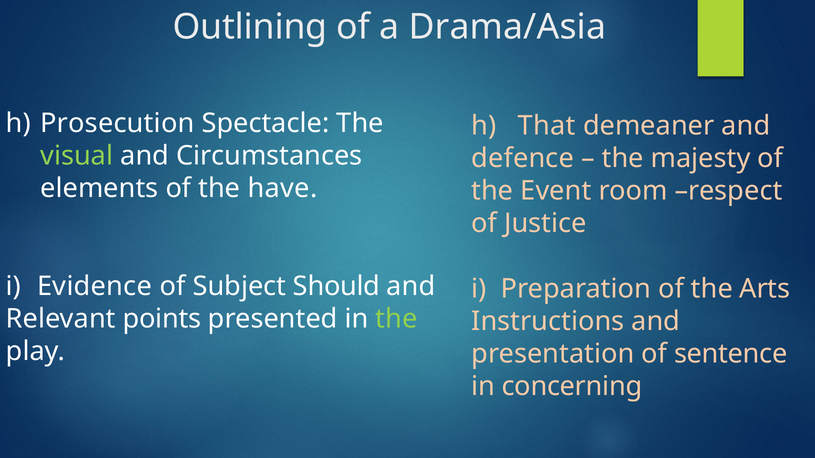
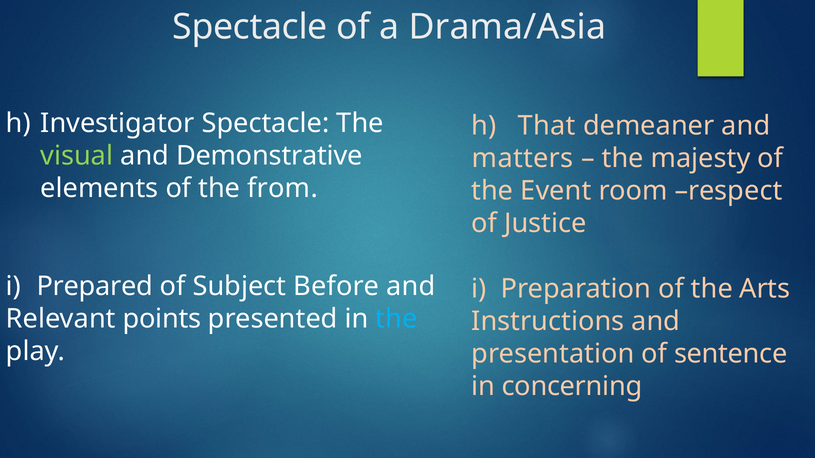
Outlining at (250, 27): Outlining -> Spectacle
Prosecution: Prosecution -> Investigator
Circumstances: Circumstances -> Demonstrative
defence: defence -> matters
have: have -> from
Evidence: Evidence -> Prepared
Should: Should -> Before
the at (396, 319) colour: light green -> light blue
